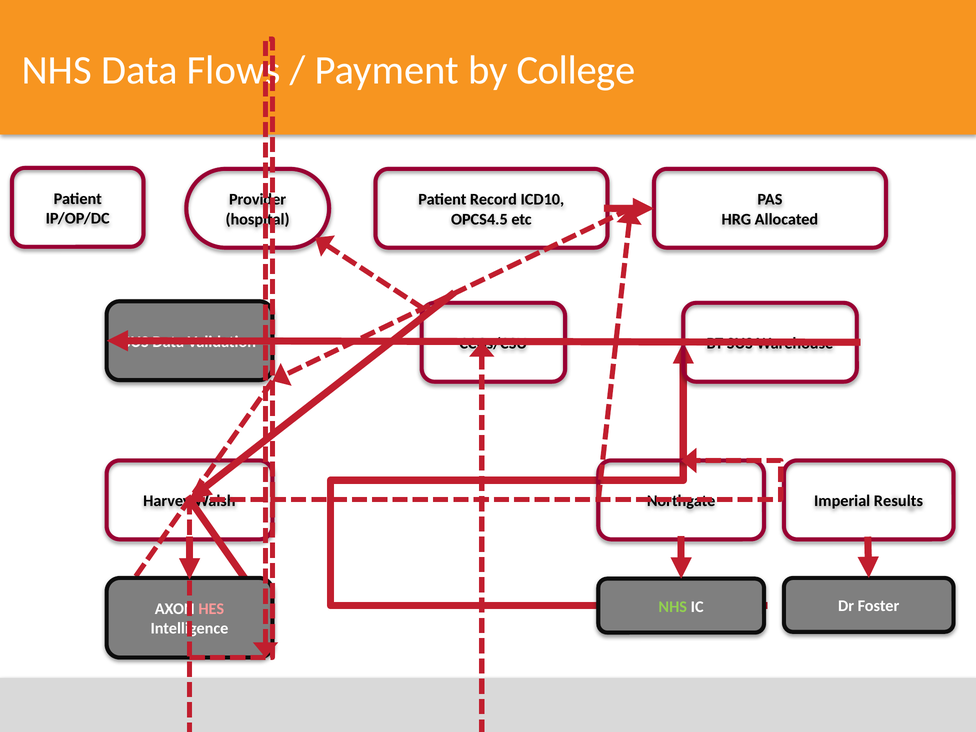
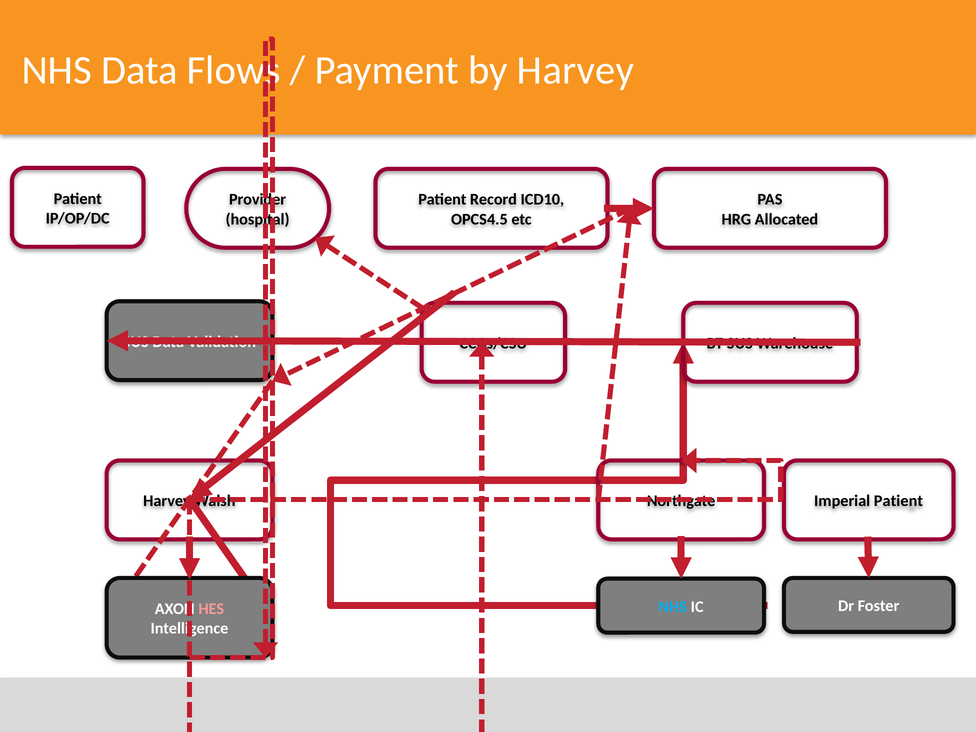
by College: College -> Harvey
Imperial Results: Results -> Patient
NHS at (673, 607) colour: light green -> light blue
